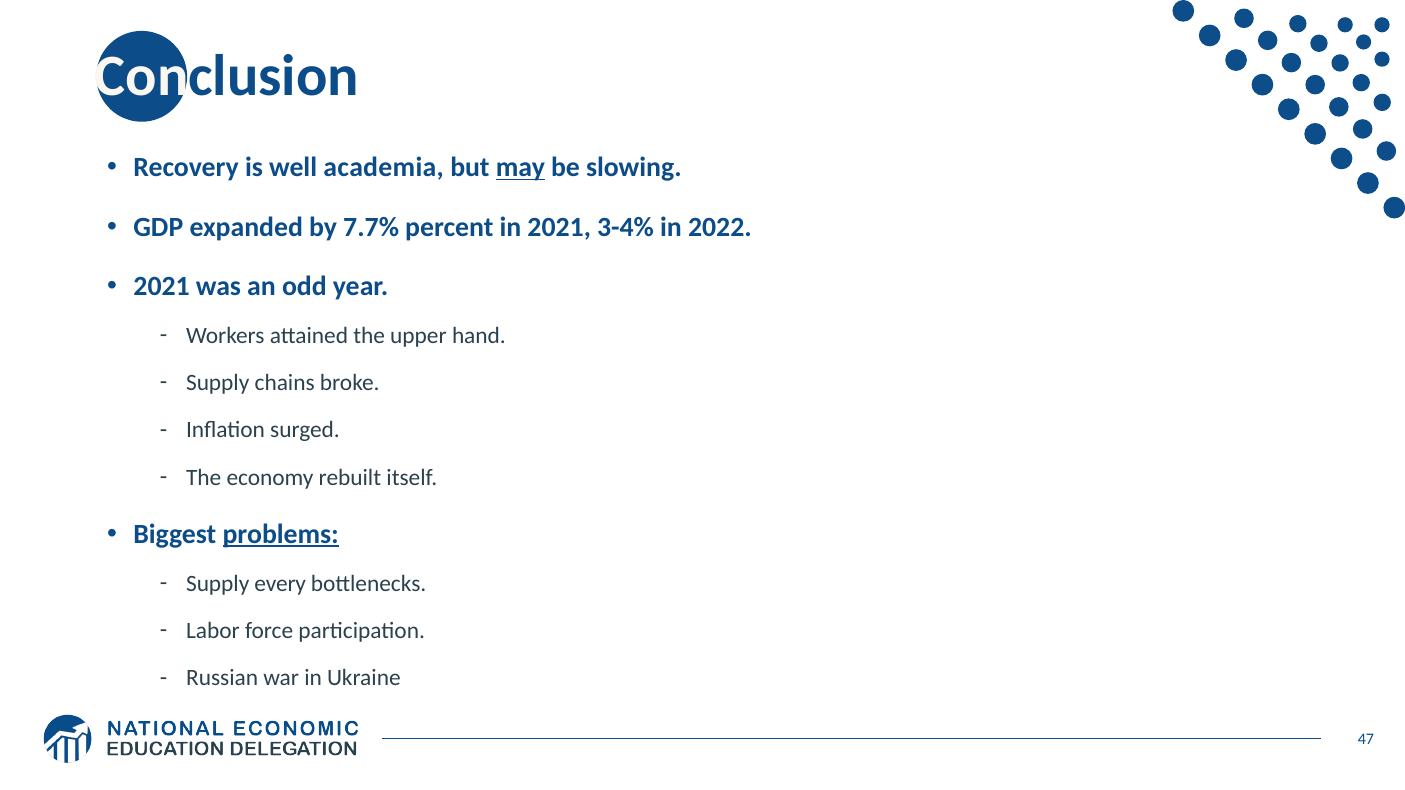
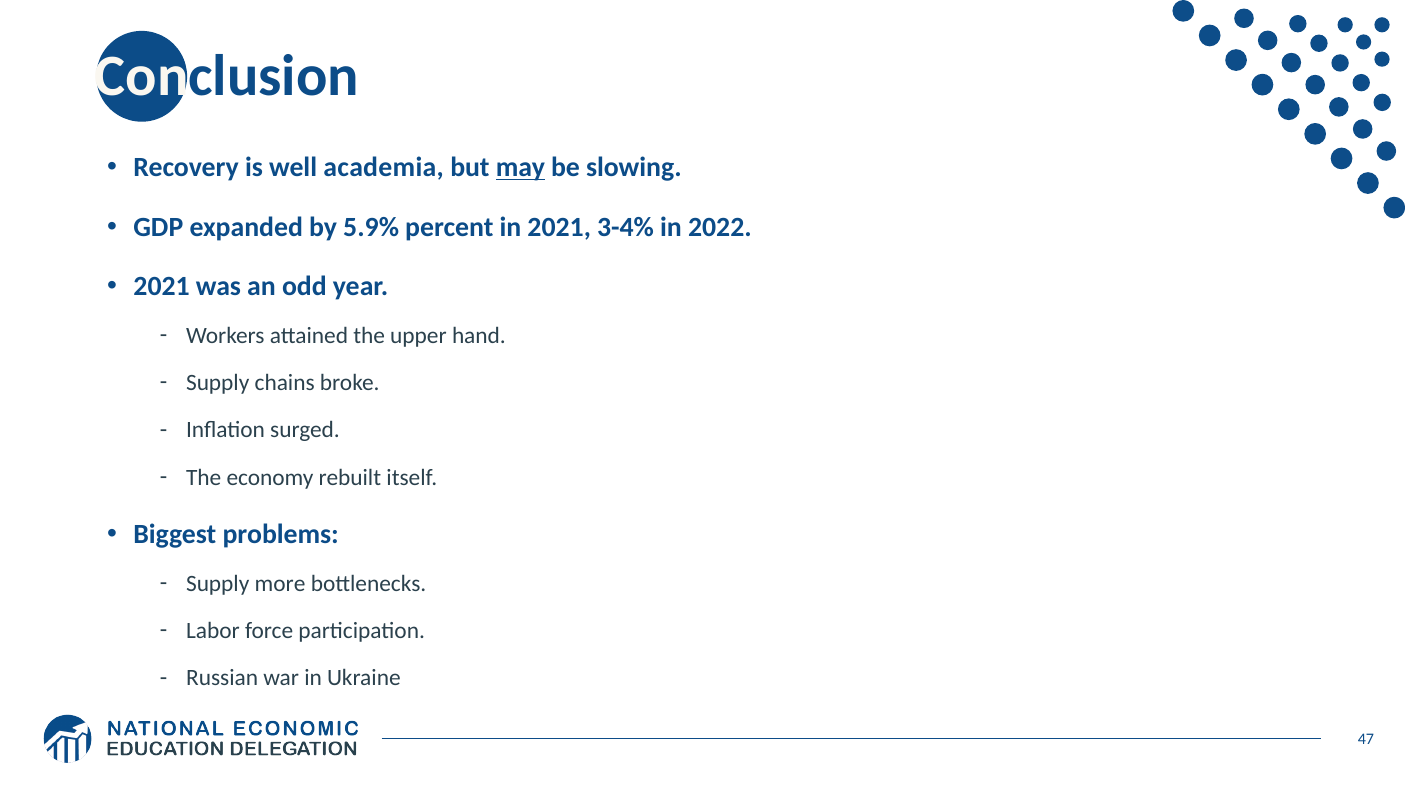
7.7%: 7.7% -> 5.9%
problems underline: present -> none
every: every -> more
